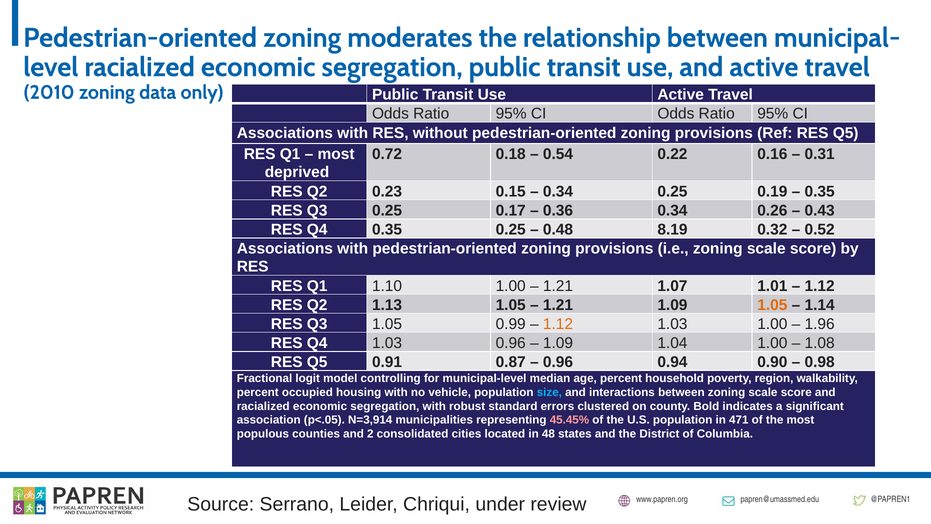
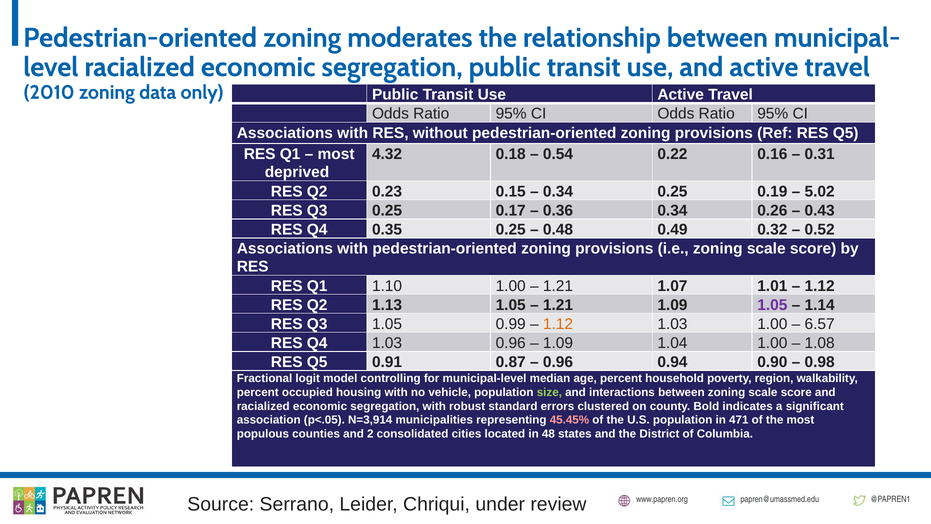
0.72: 0.72 -> 4.32
0.35 at (820, 191): 0.35 -> 5.02
8.19: 8.19 -> 0.49
1.05 at (772, 305) colour: orange -> purple
1.96: 1.96 -> 6.57
size colour: light blue -> light green
